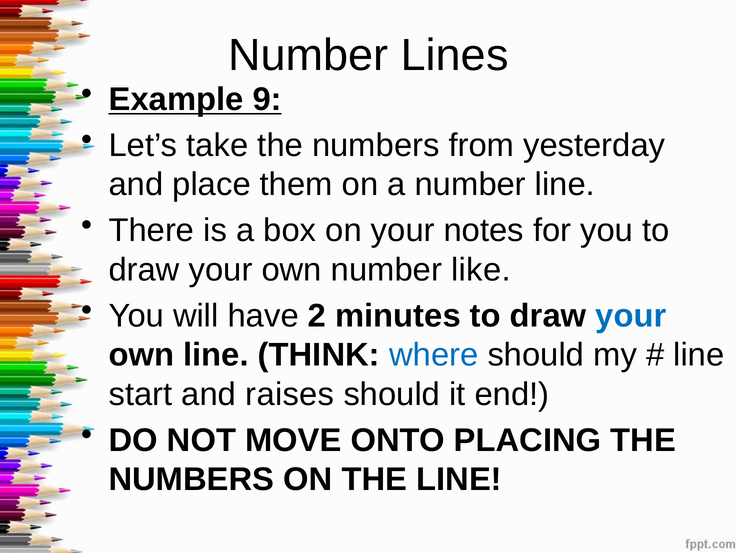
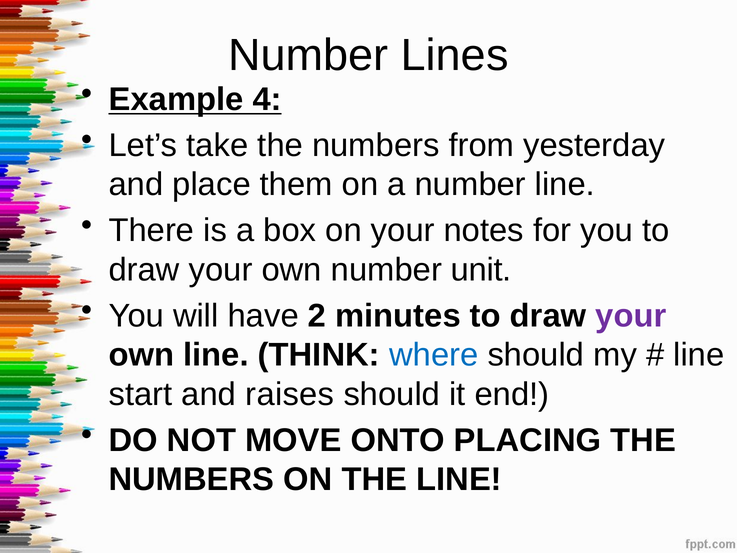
9: 9 -> 4
like: like -> unit
your at (631, 316) colour: blue -> purple
